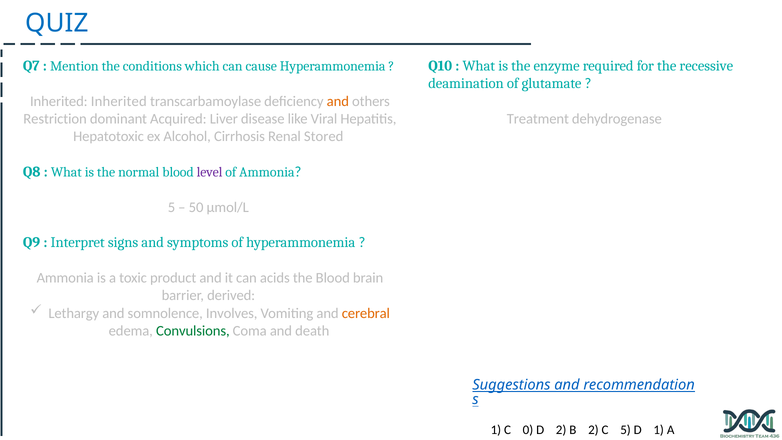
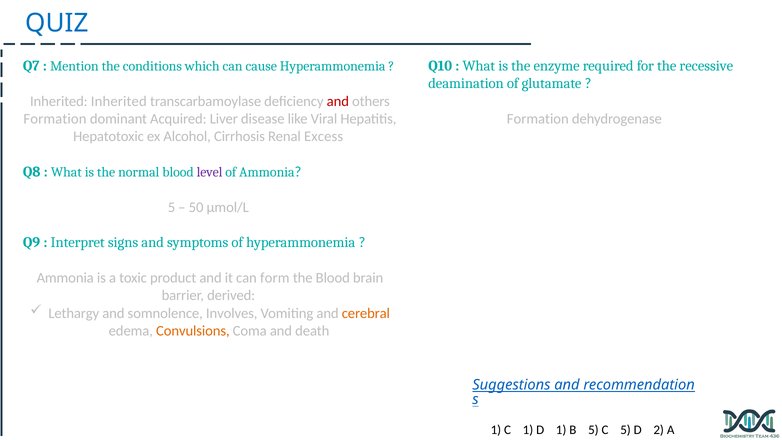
and at (338, 101) colour: orange -> red
Restriction at (55, 119): Restriction -> Formation
Treatment at (538, 119): Treatment -> Formation
Stored: Stored -> Excess
acids: acids -> form
Convulsions colour: green -> orange
C 0: 0 -> 1
D 2: 2 -> 1
B 2: 2 -> 5
D 1: 1 -> 2
